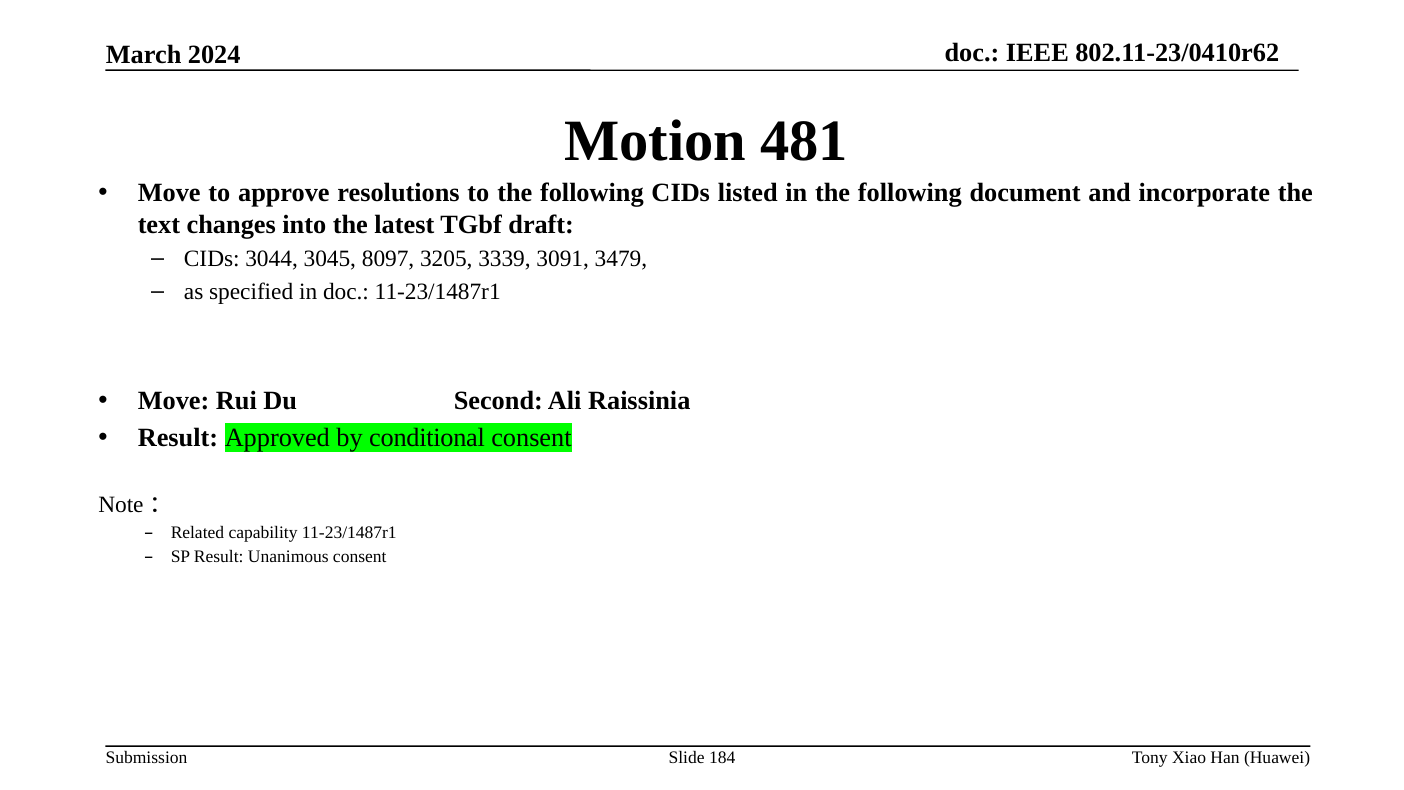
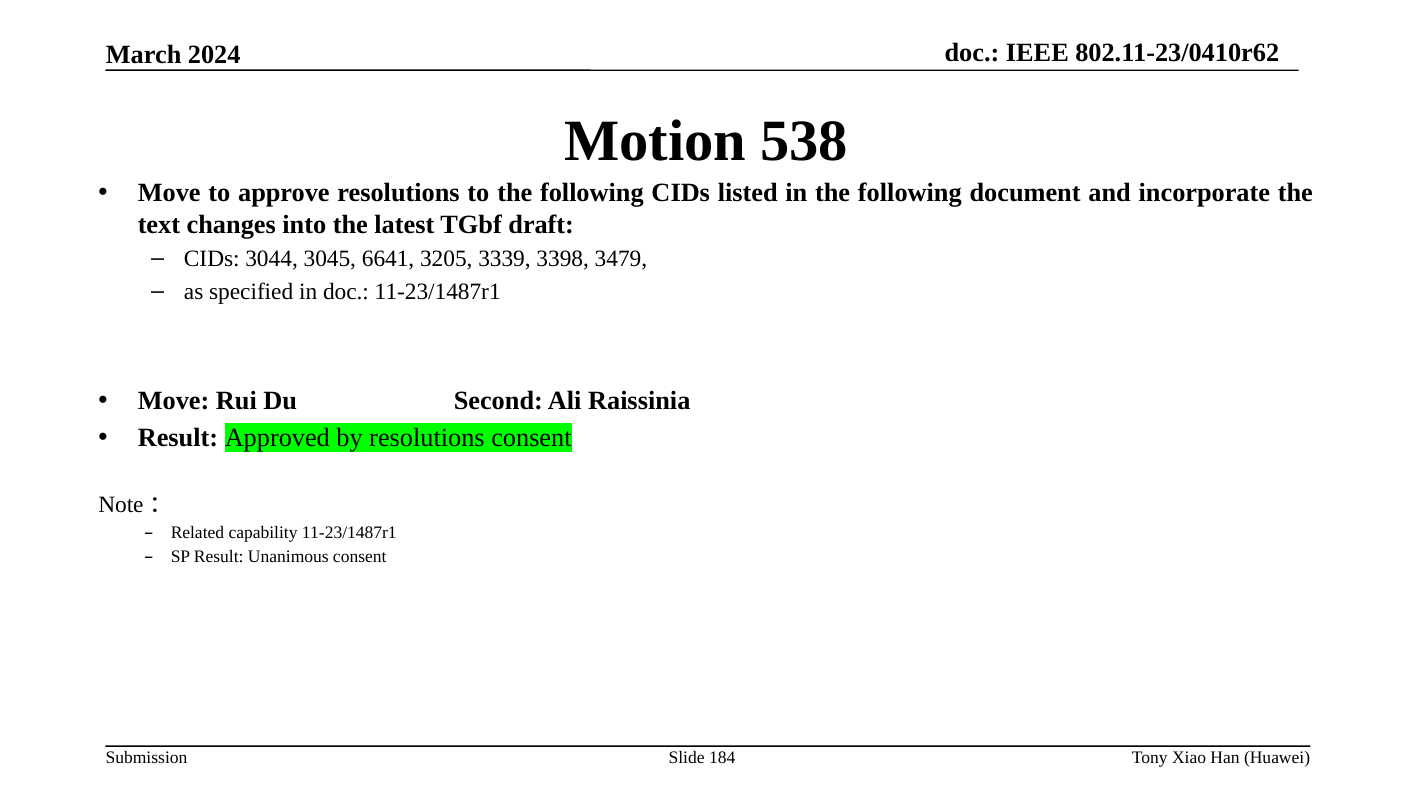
481: 481 -> 538
8097: 8097 -> 6641
3091: 3091 -> 3398
by conditional: conditional -> resolutions
